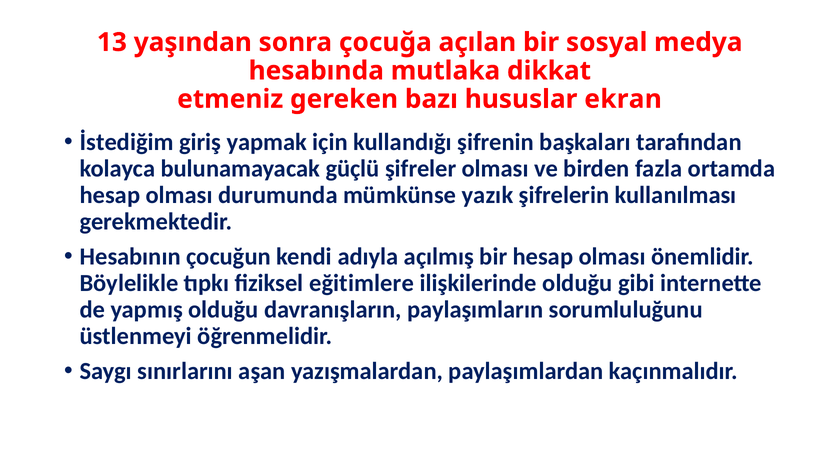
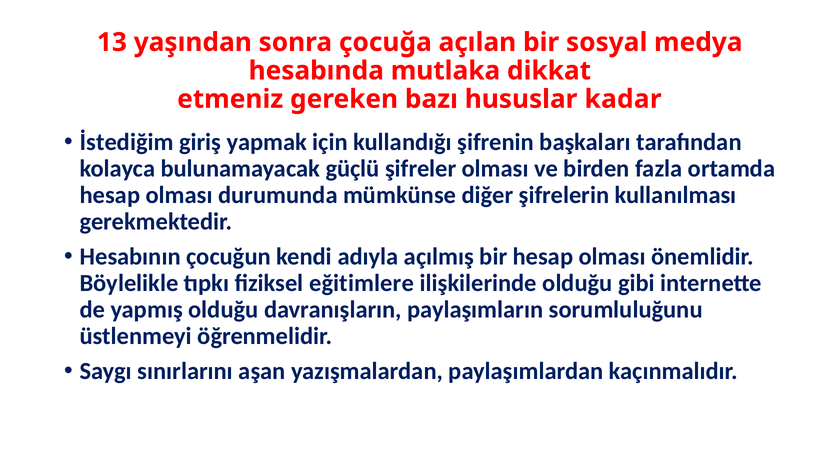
ekran: ekran -> kadar
yazık: yazık -> diğer
